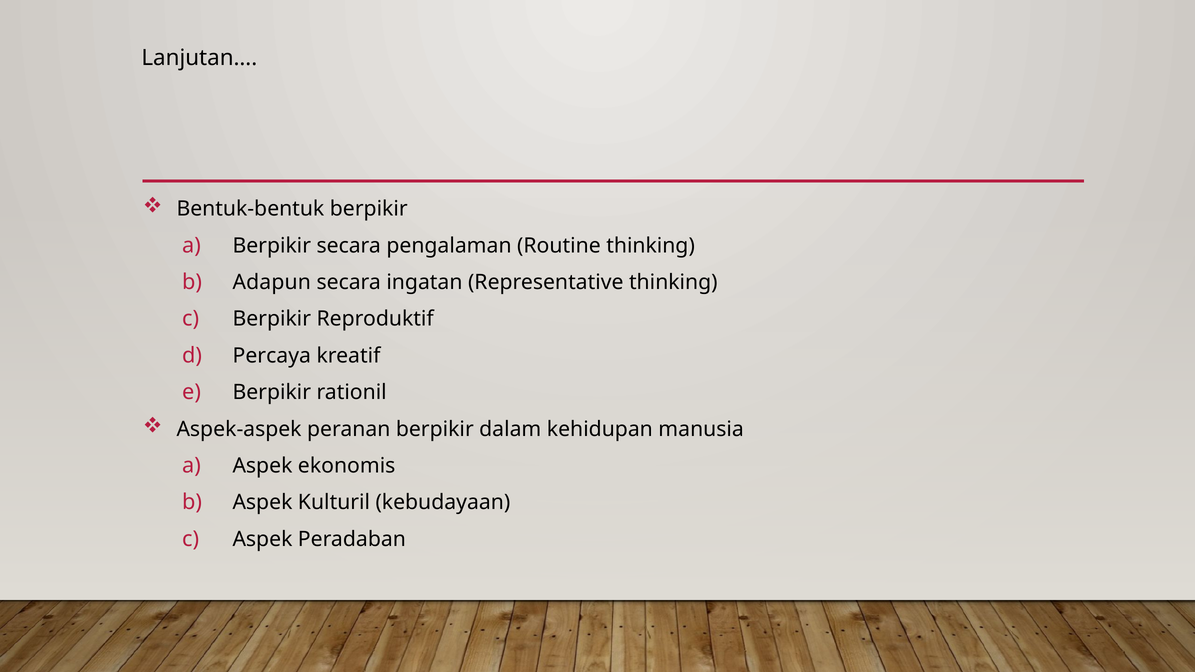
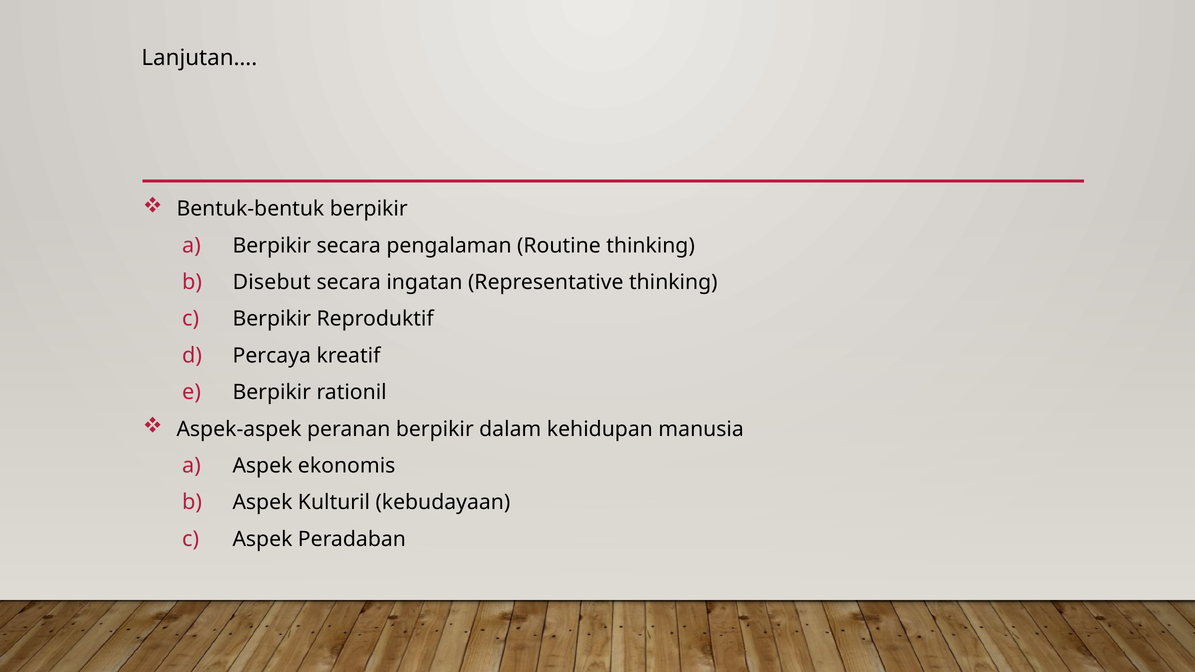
Adapun: Adapun -> Disebut
